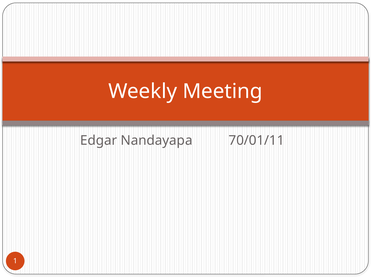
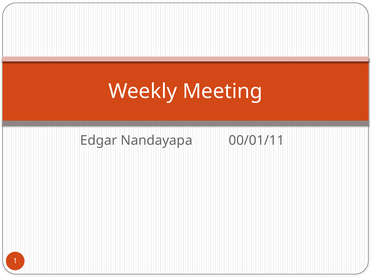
70/01/11: 70/01/11 -> 00/01/11
